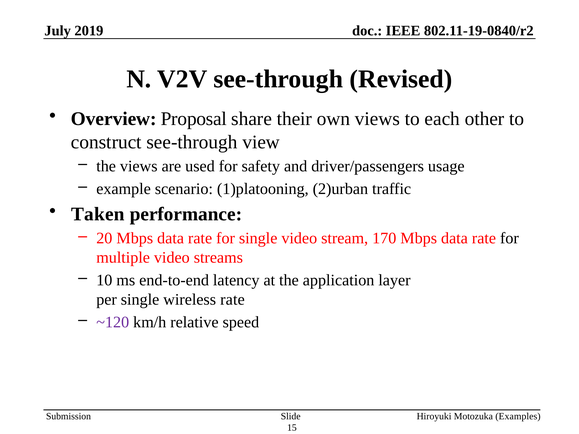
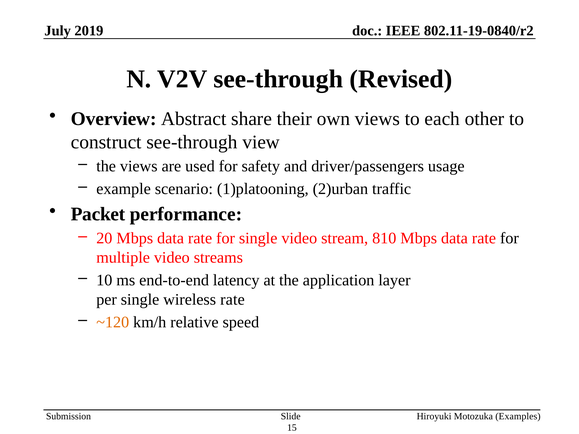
Proposal: Proposal -> Abstract
Taken: Taken -> Packet
170: 170 -> 810
~120 colour: purple -> orange
